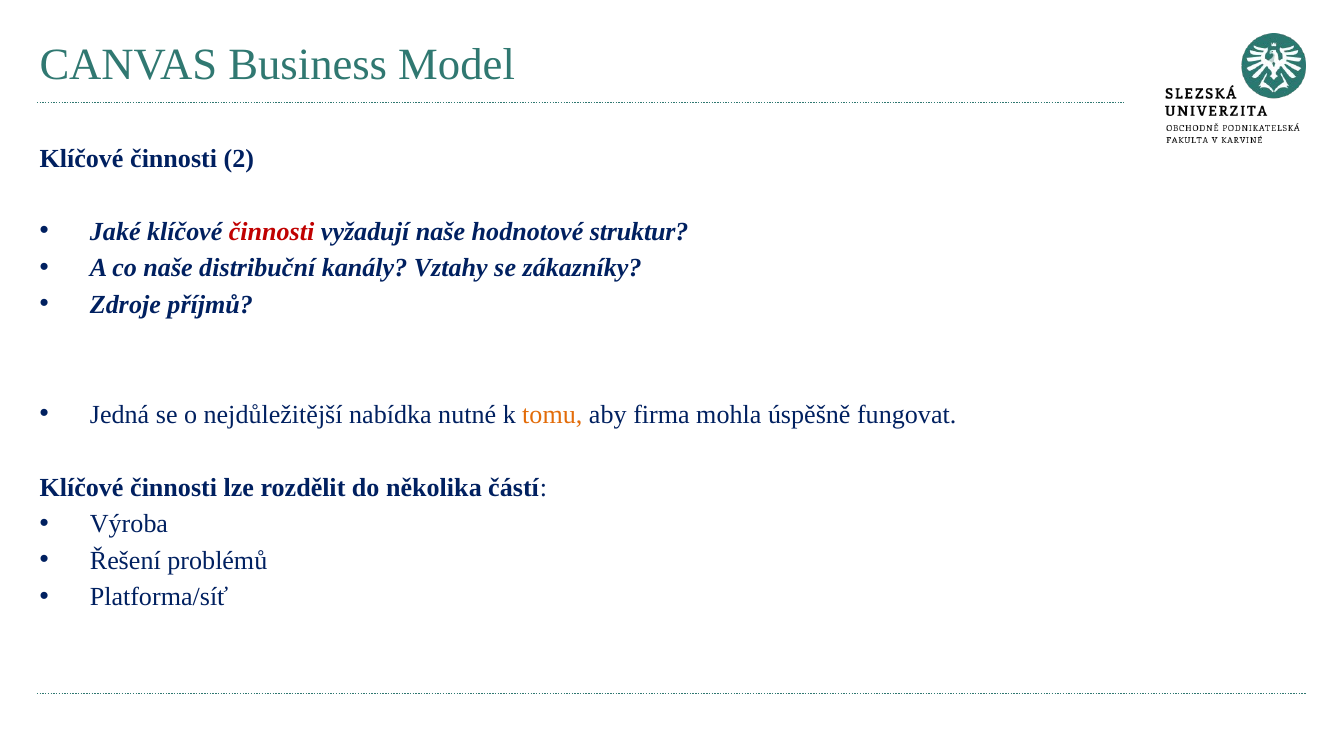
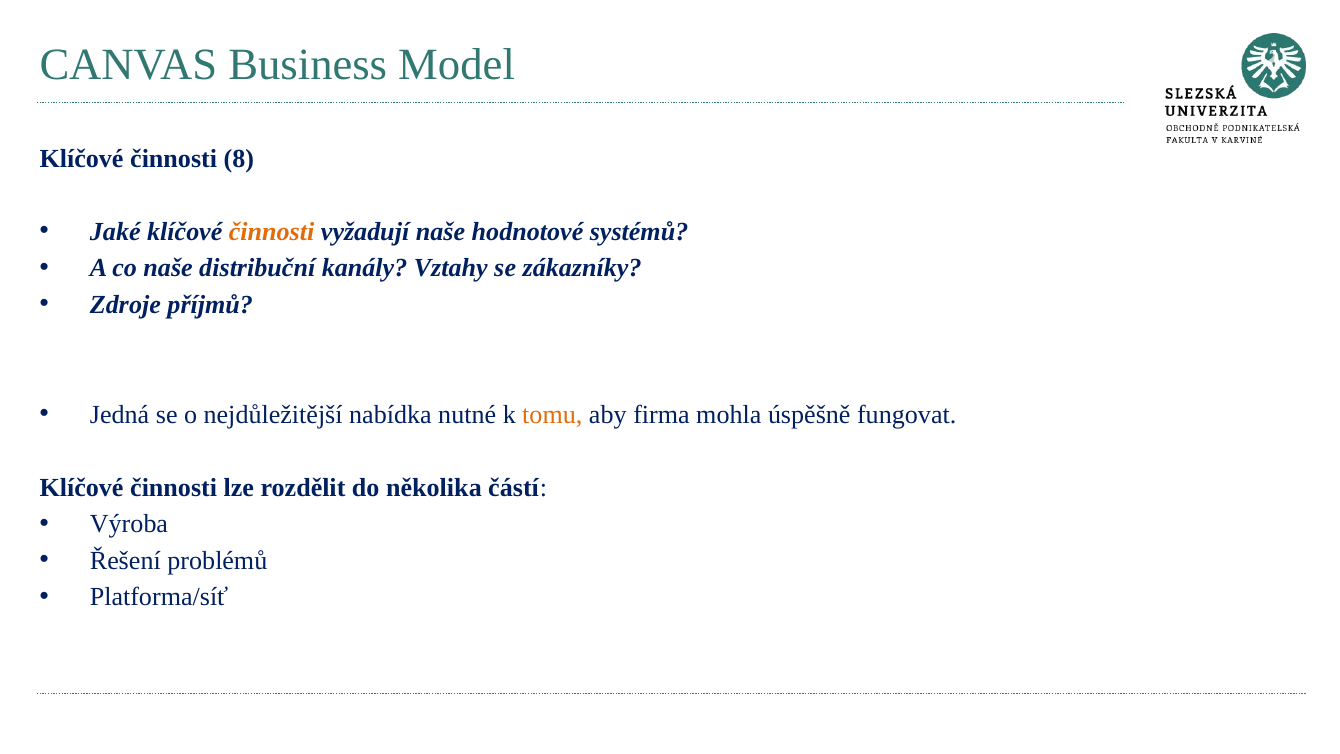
2: 2 -> 8
činnosti at (272, 231) colour: red -> orange
struktur: struktur -> systémů
